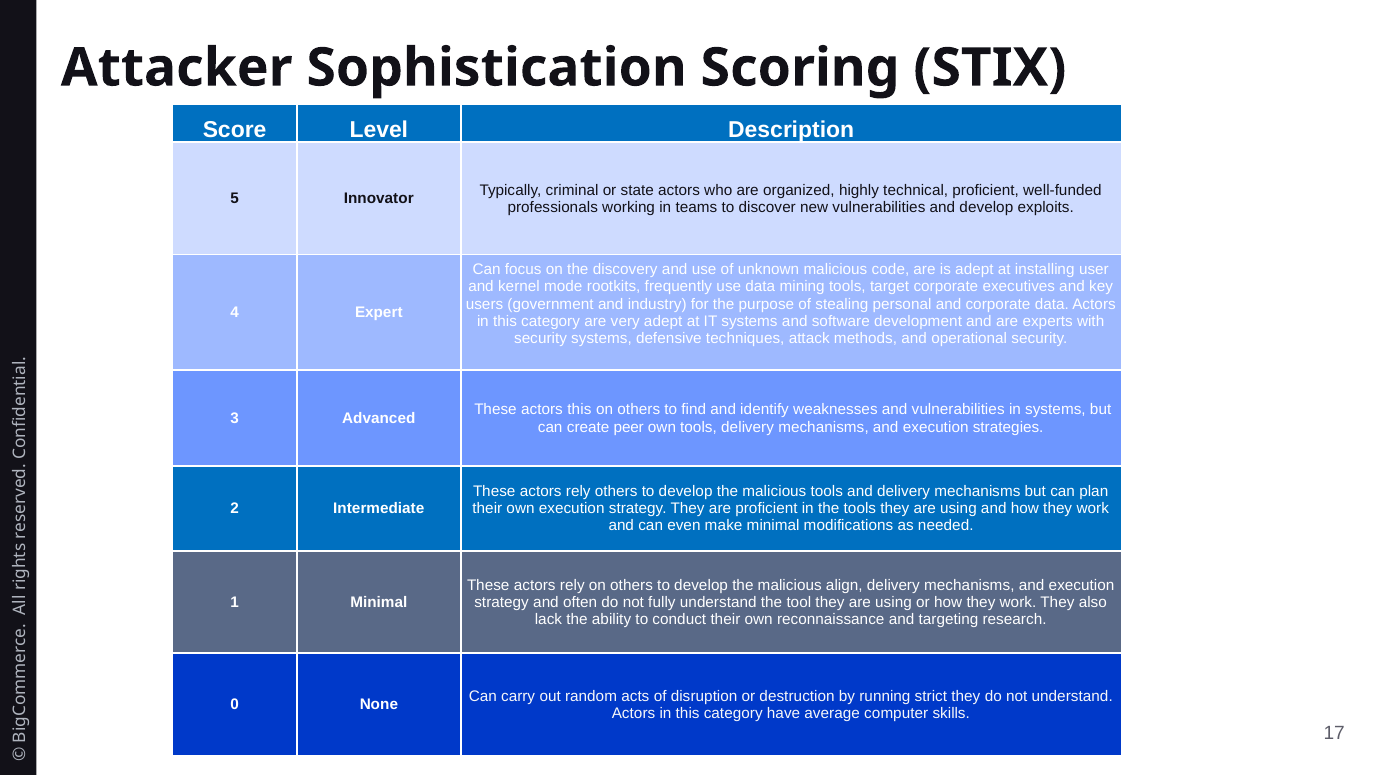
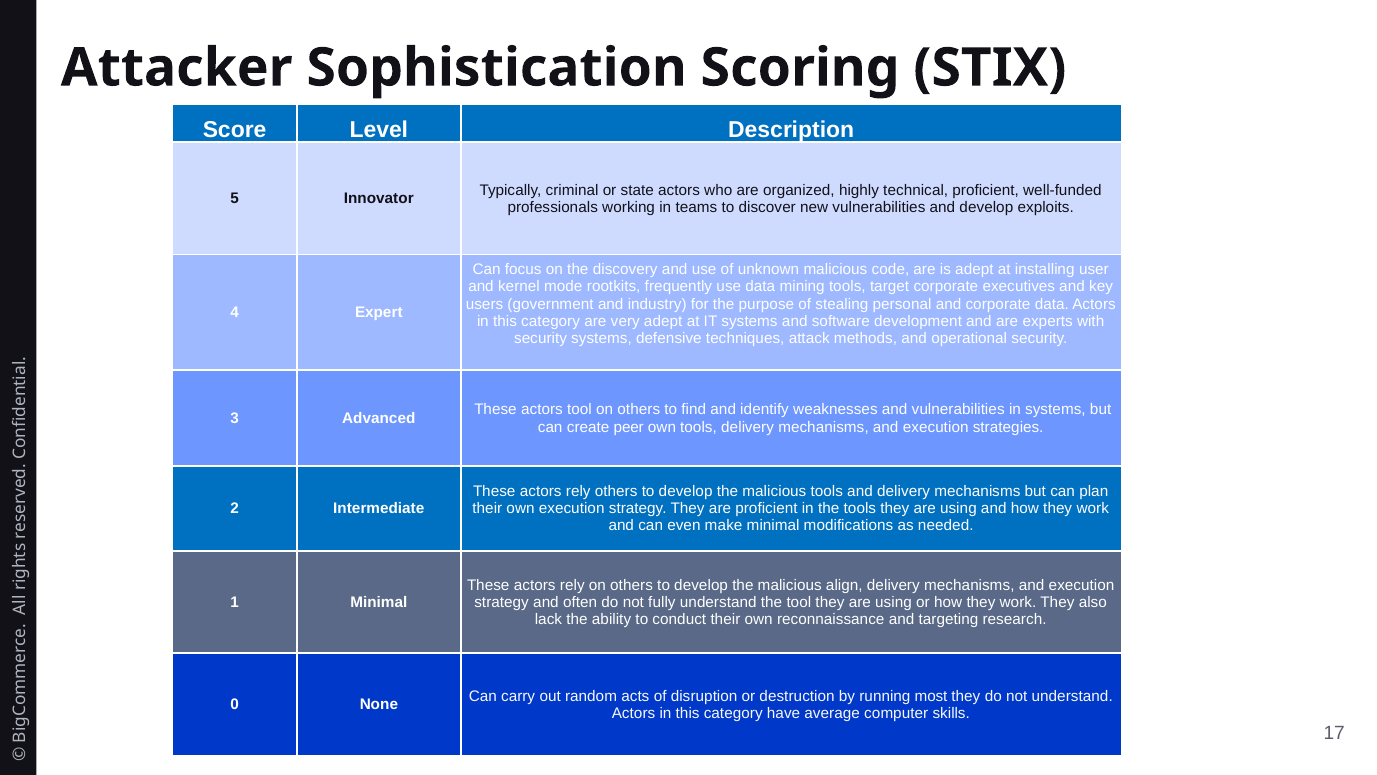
actors this: this -> tool
strict: strict -> most
